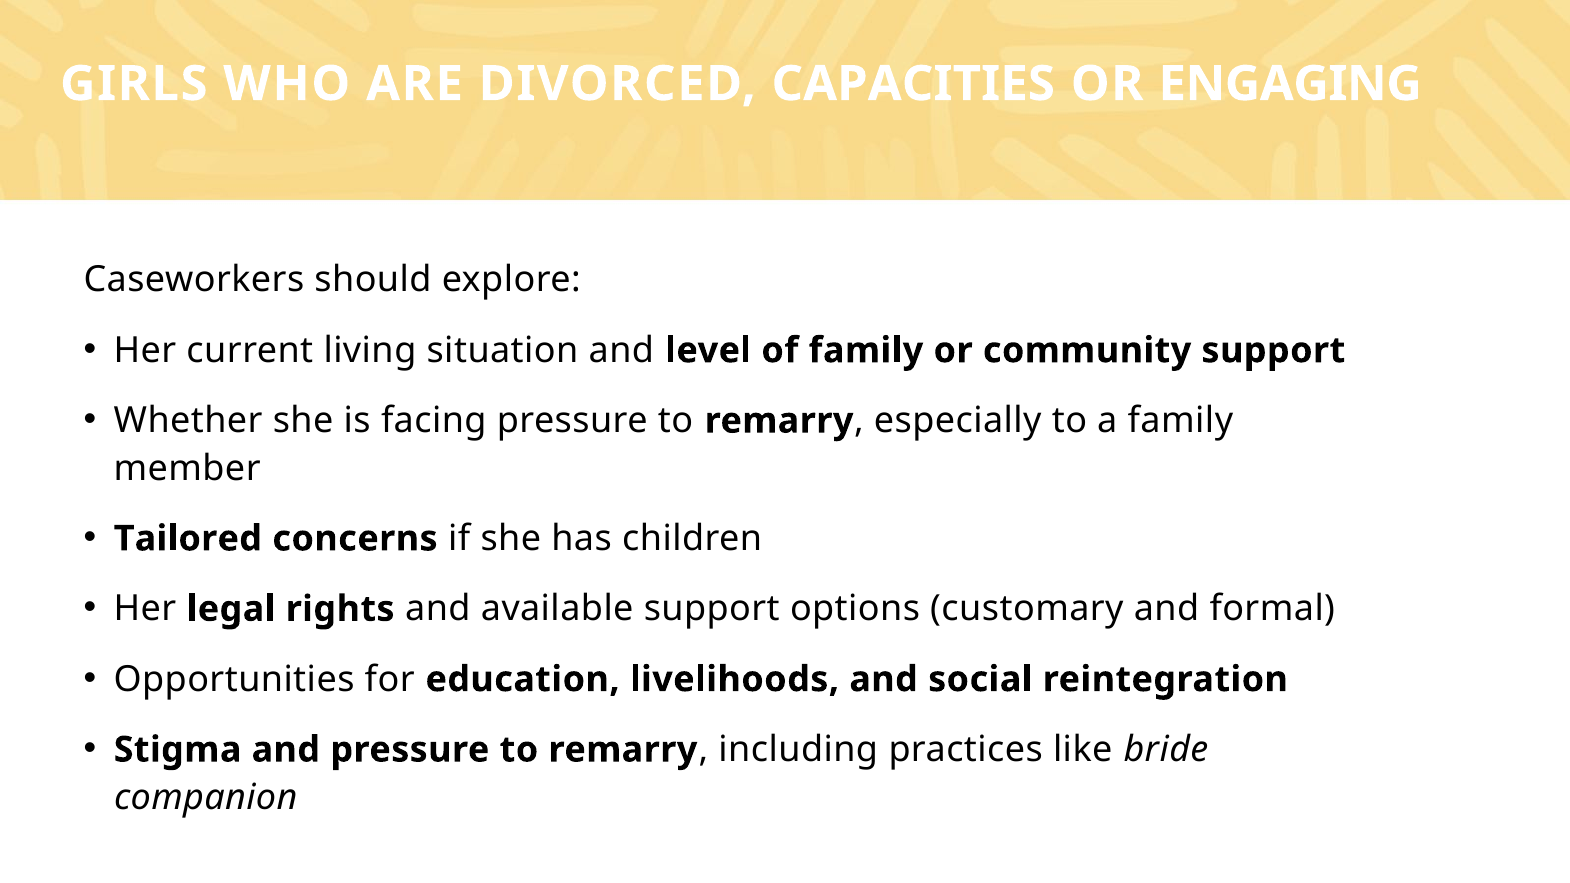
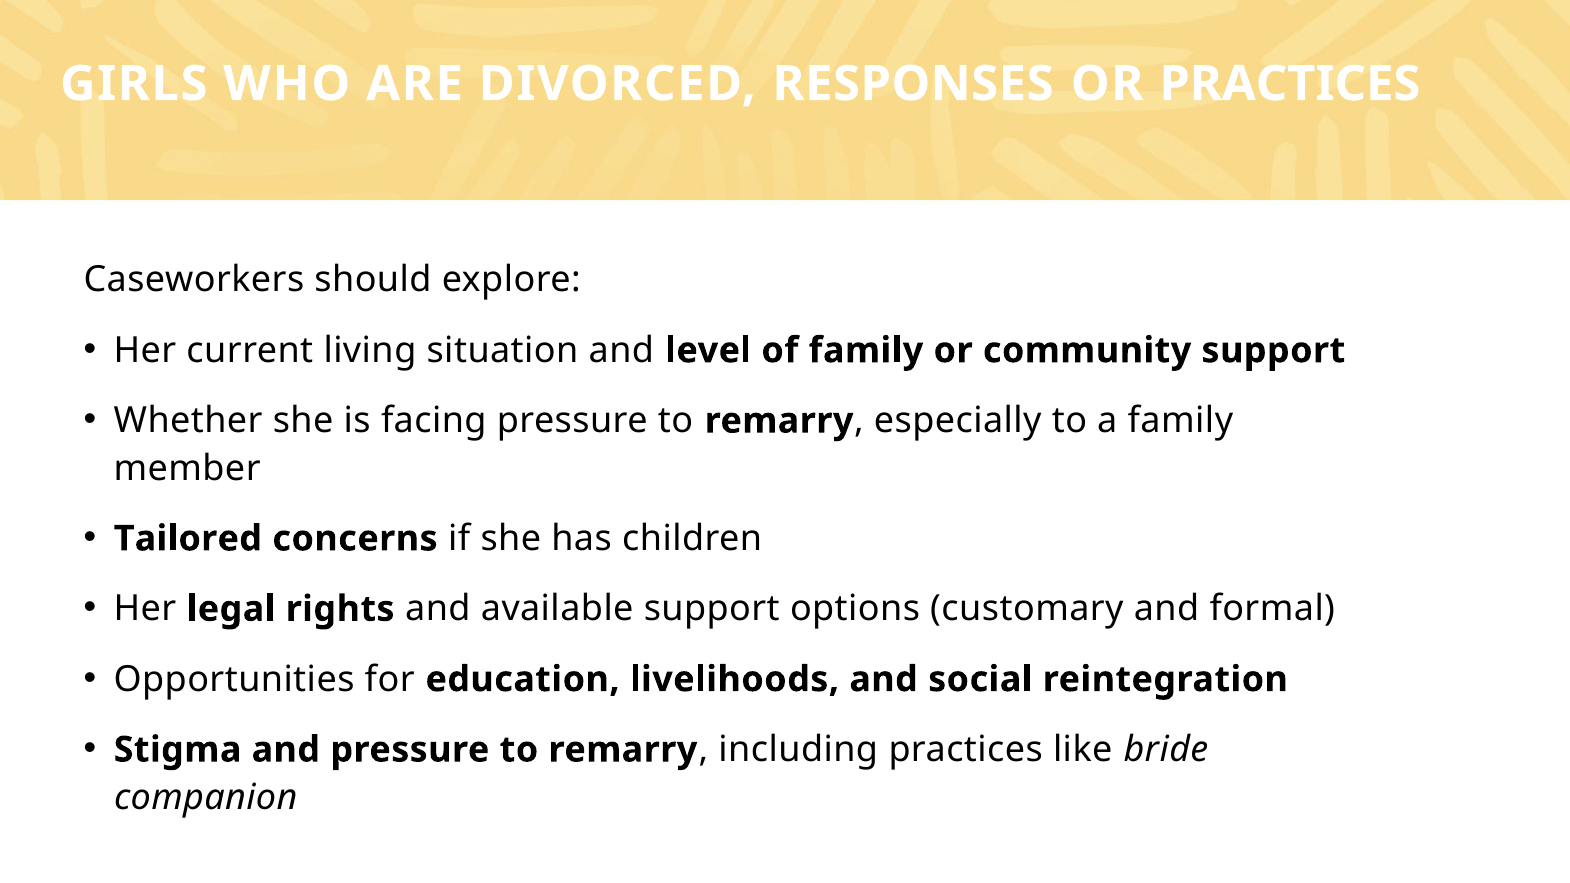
CAPACITIES: CAPACITIES -> RESPONSES
OR ENGAGING: ENGAGING -> PRACTICES
